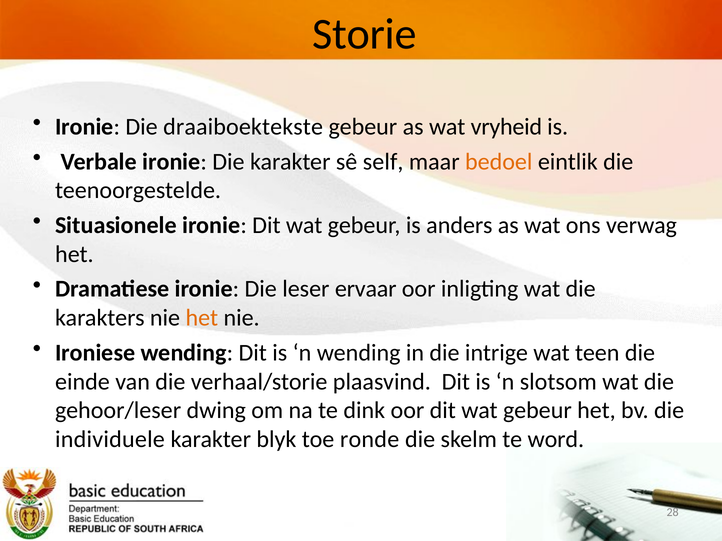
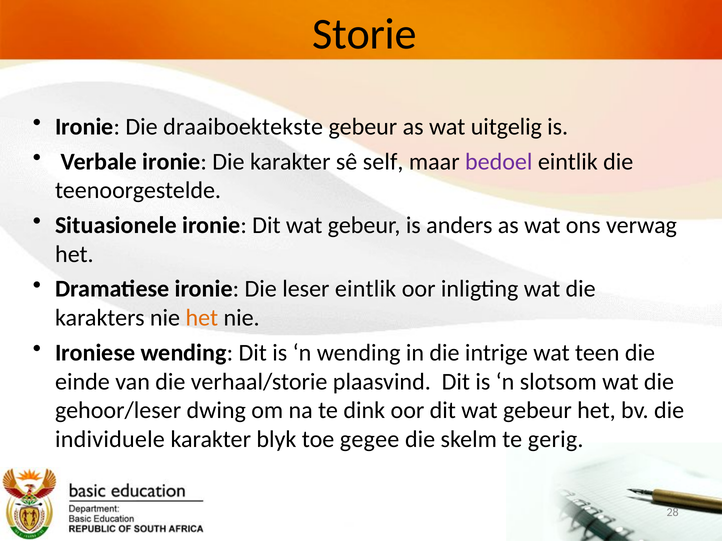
vryheid: vryheid -> uitgelig
bedoel colour: orange -> purple
leser ervaar: ervaar -> eintlik
ronde: ronde -> gegee
word: word -> gerig
